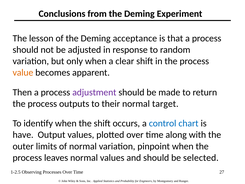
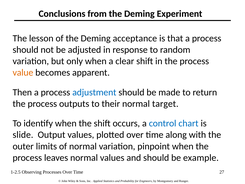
adjustment colour: purple -> blue
have: have -> slide
selected: selected -> example
